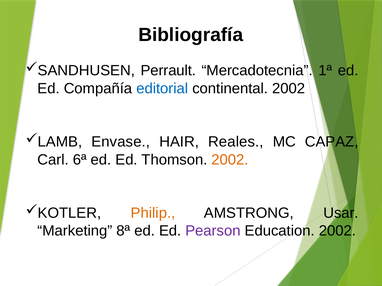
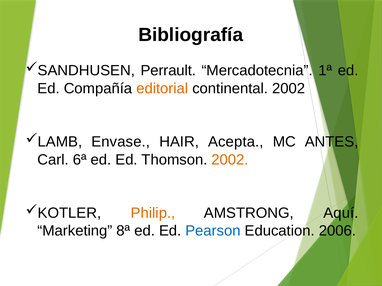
editorial colour: blue -> orange
Reales: Reales -> Acepta
CAPAZ: CAPAZ -> ANTES
Usar: Usar -> Aquí
Pearson colour: purple -> blue
Education 2002: 2002 -> 2006
